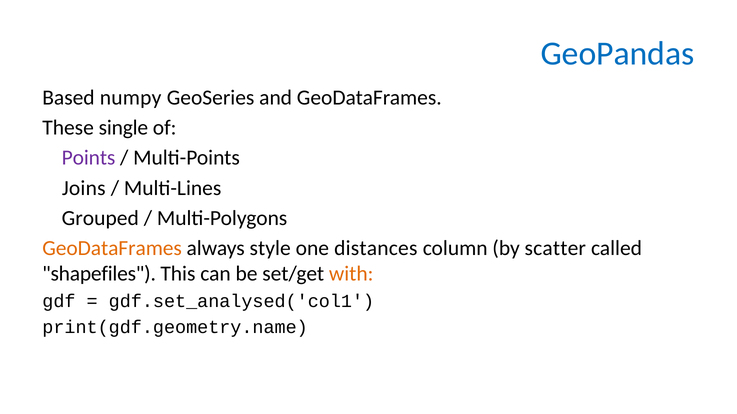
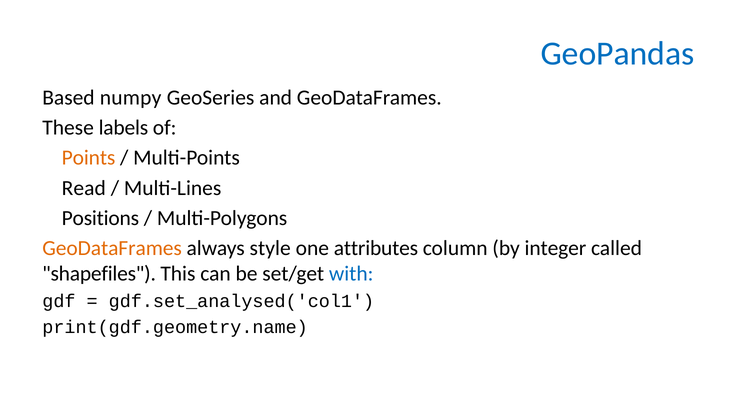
single: single -> labels
Points colour: purple -> orange
Joins: Joins -> Read
Grouped: Grouped -> Positions
distances: distances -> attributes
scatter: scatter -> integer
with colour: orange -> blue
